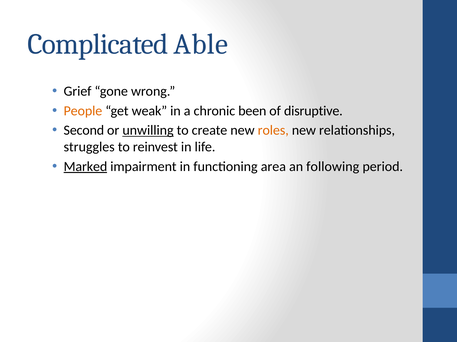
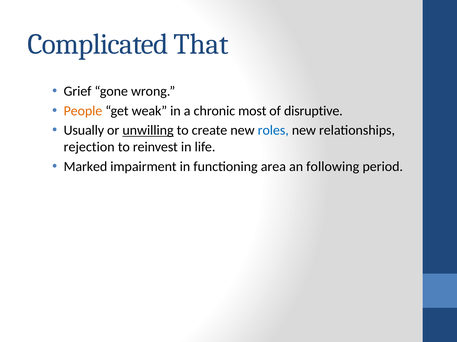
Able: Able -> That
been: been -> most
Second: Second -> Usually
roles colour: orange -> blue
struggles: struggles -> rejection
Marked underline: present -> none
